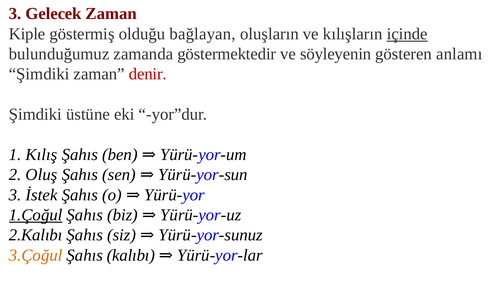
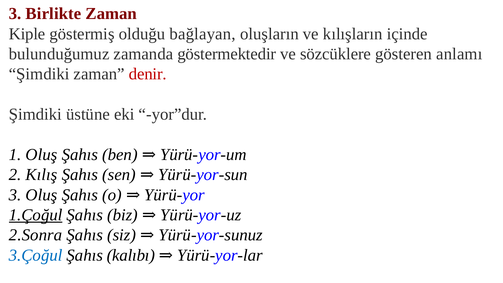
Gelecek: Gelecek -> Birlikte
içinde underline: present -> none
söyleyenin: söyleyenin -> sözcüklere
1 Kılış: Kılış -> Oluş
Oluş: Oluş -> Kılış
3 İstek: İstek -> Oluş
2.Kalıbı: 2.Kalıbı -> 2.Sonra
3.Çoğul colour: orange -> blue
